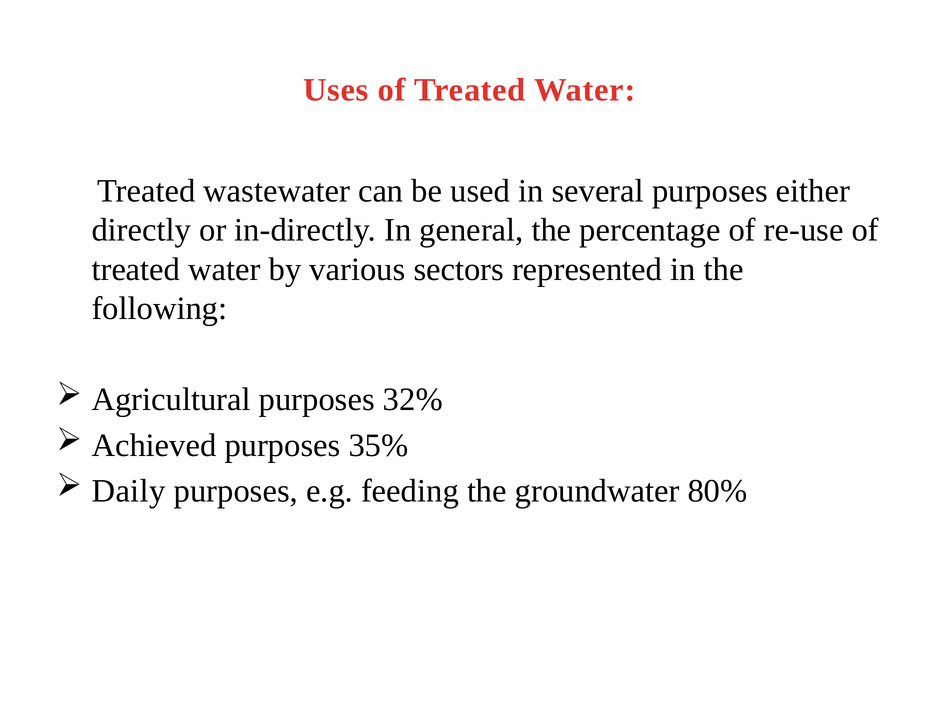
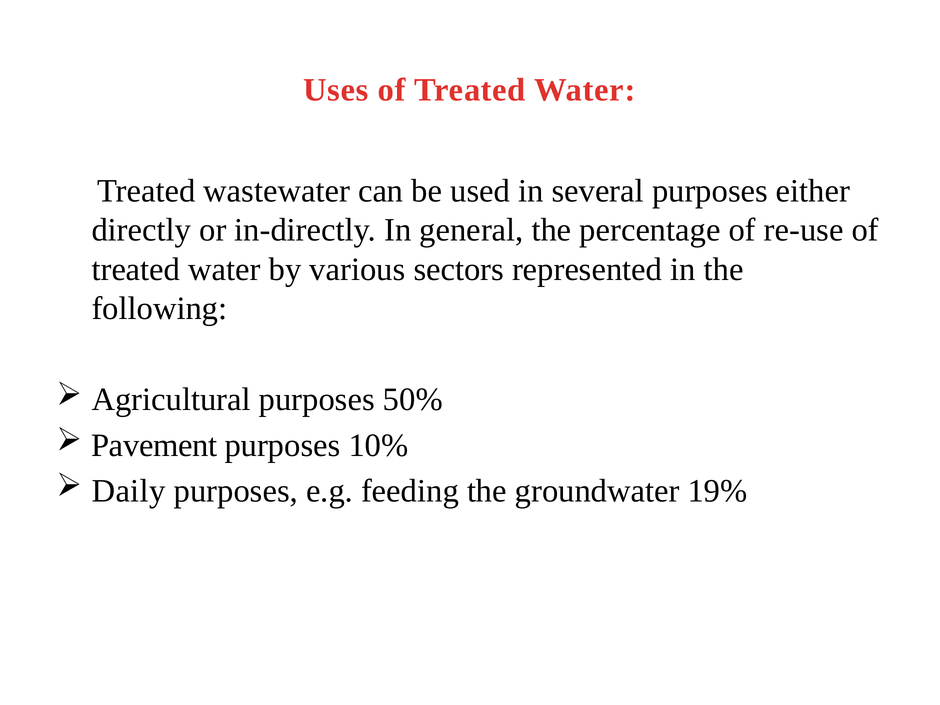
32%: 32% -> 50%
Achieved: Achieved -> Pavement
35%: 35% -> 10%
80%: 80% -> 19%
